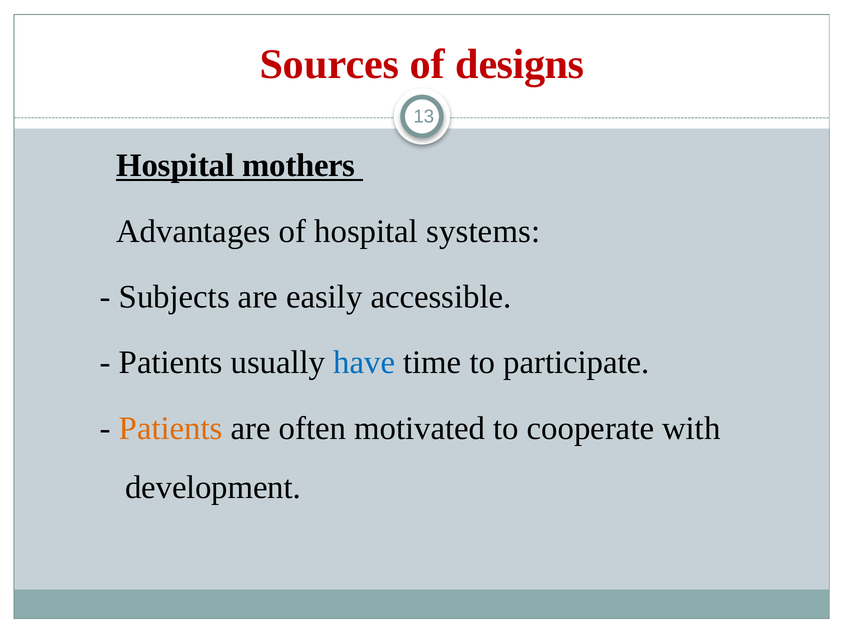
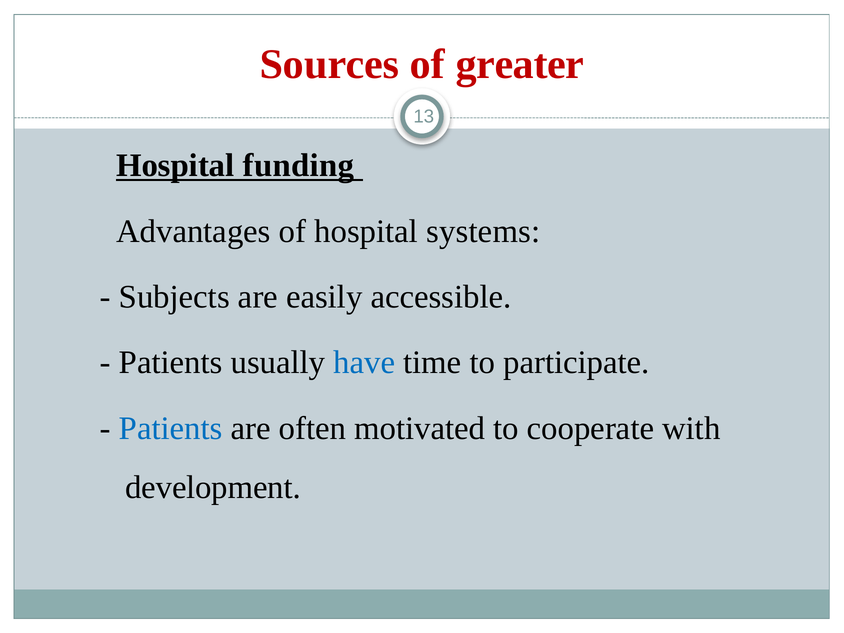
designs: designs -> greater
mothers: mothers -> funding
Patients at (171, 428) colour: orange -> blue
